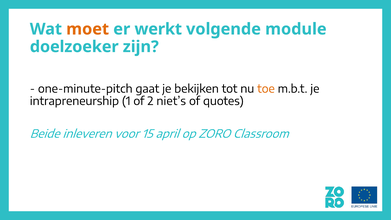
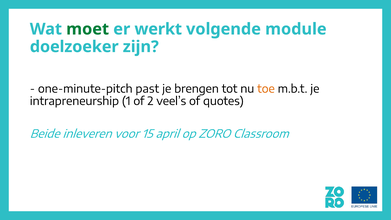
moet colour: orange -> green
gaat: gaat -> past
bekijken: bekijken -> brengen
niet’s: niet’s -> veel’s
